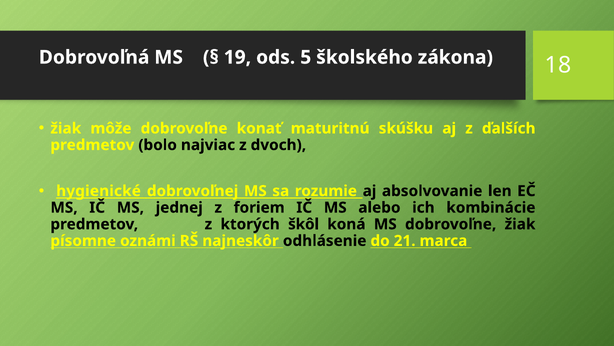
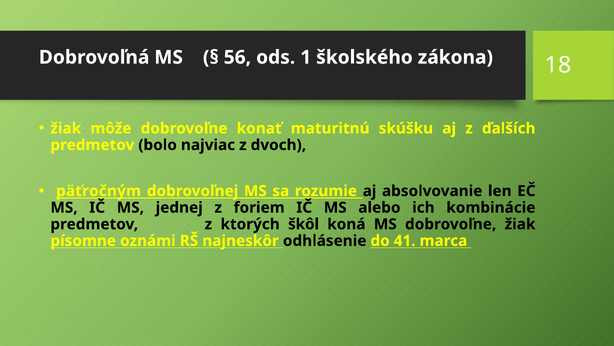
19: 19 -> 56
5: 5 -> 1
hygienické: hygienické -> päťročným
21: 21 -> 41
